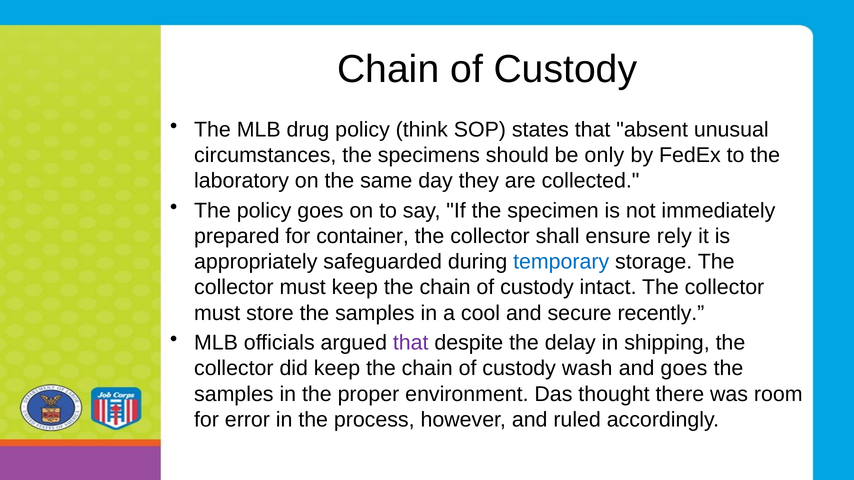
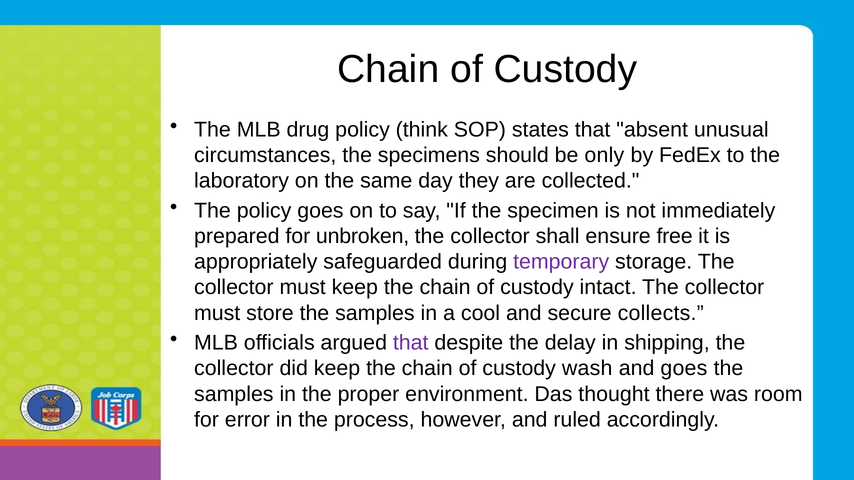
container: container -> unbroken
rely: rely -> free
temporary colour: blue -> purple
recently: recently -> collects
